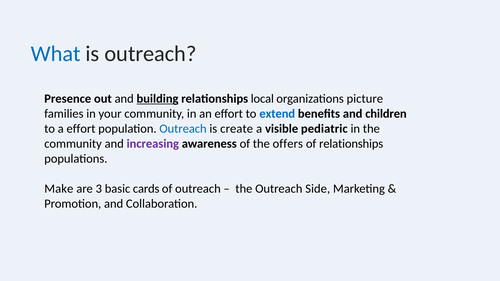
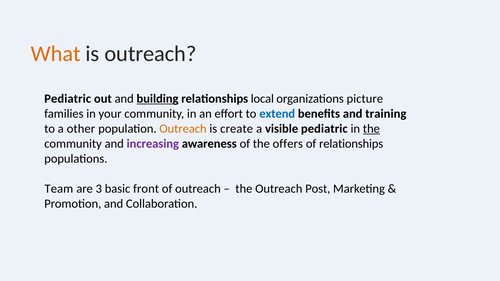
What colour: blue -> orange
Presence at (68, 99): Presence -> Pediatric
children: children -> training
a effort: effort -> other
Outreach at (183, 129) colour: blue -> orange
the at (371, 129) underline: none -> present
Make: Make -> Team
cards: cards -> front
Side: Side -> Post
